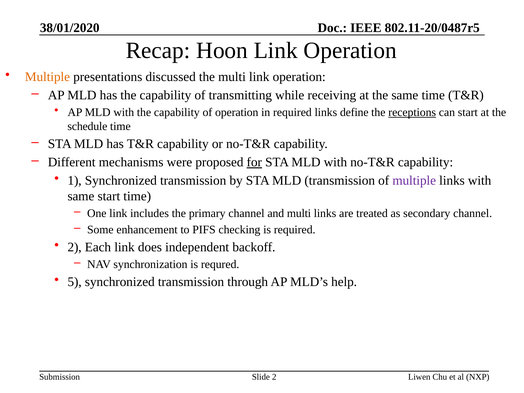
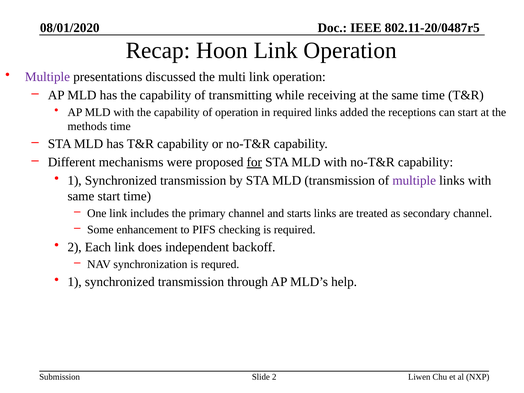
38/01/2020: 38/01/2020 -> 08/01/2020
Multiple at (47, 77) colour: orange -> purple
define: define -> added
receptions underline: present -> none
schedule: schedule -> methods
and multi: multi -> starts
5 at (75, 282): 5 -> 1
